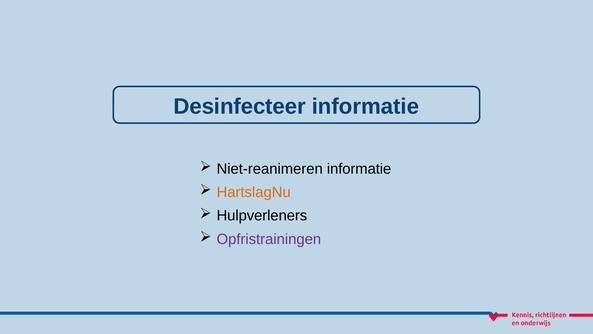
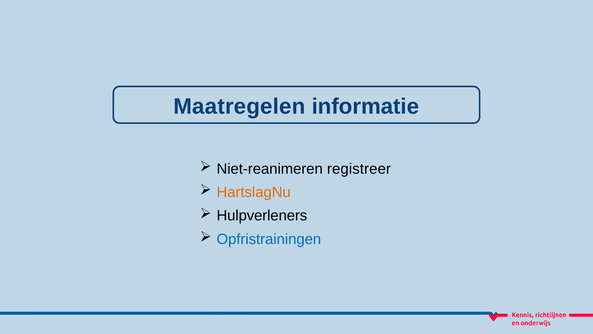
Desinfecteer: Desinfecteer -> Maatregelen
Niet-reanimeren informatie: informatie -> registreer
Opfristrainingen colour: purple -> blue
